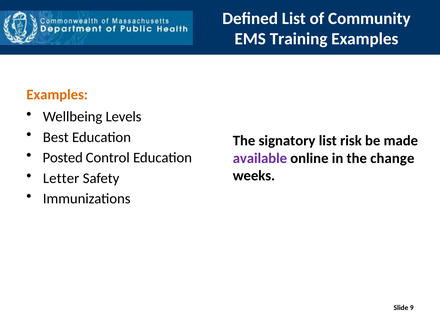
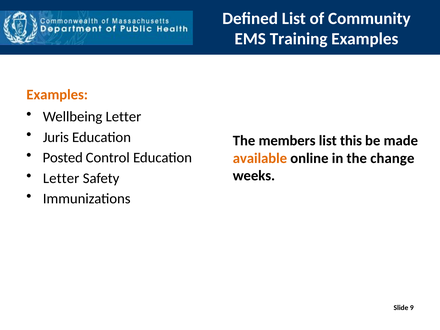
Wellbeing Levels: Levels -> Letter
Best: Best -> Juris
signatory: signatory -> members
risk: risk -> this
available colour: purple -> orange
